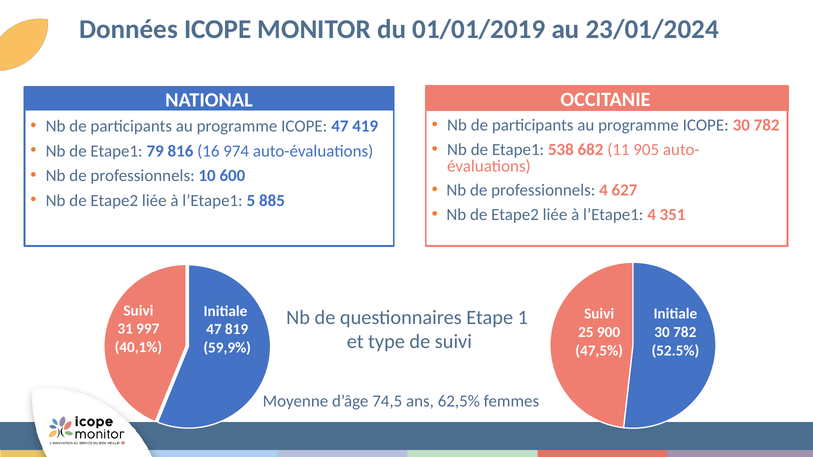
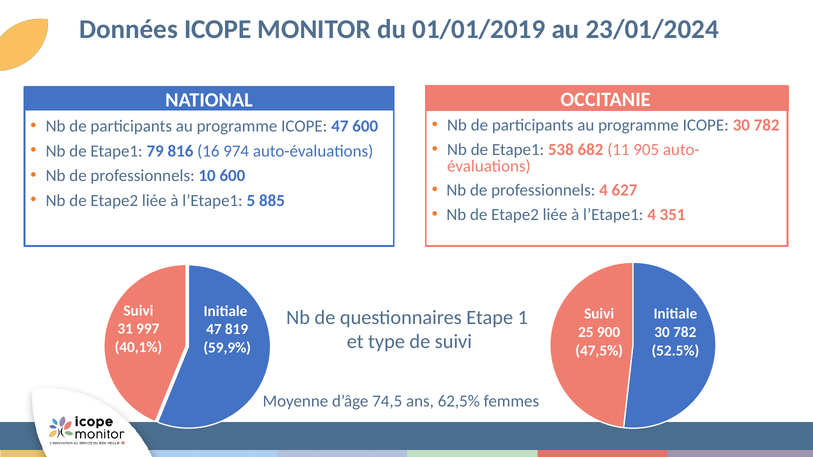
47 419: 419 -> 600
